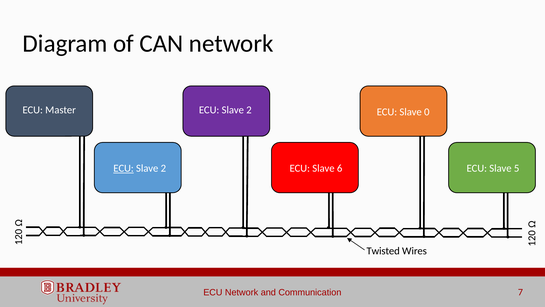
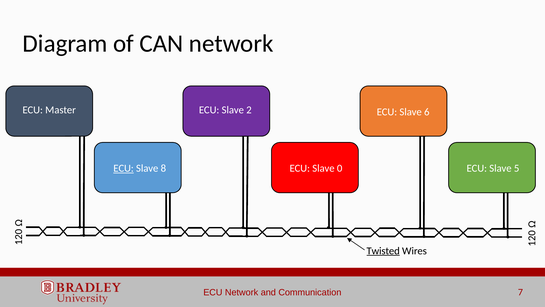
Slave 0: 0 -> 6
2 at (163, 168): 2 -> 8
Slave 6: 6 -> 0
Twisted underline: none -> present
